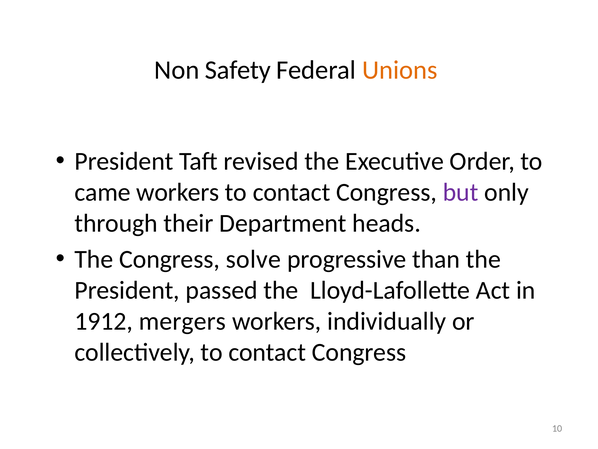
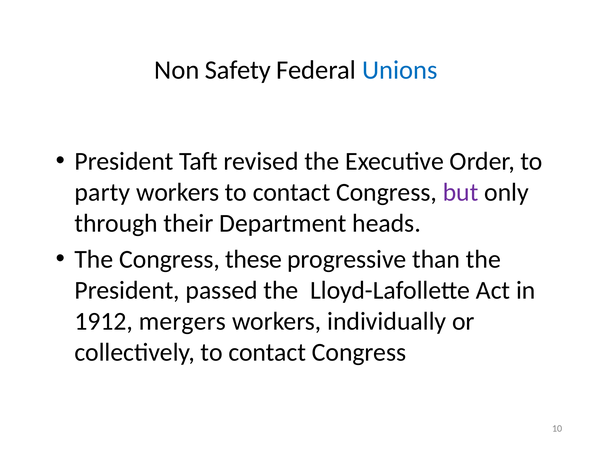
Unions colour: orange -> blue
came: came -> party
solve: solve -> these
